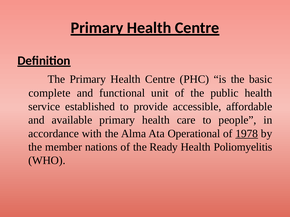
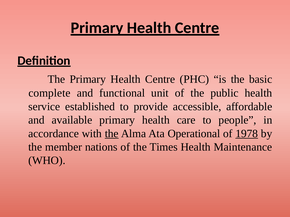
the at (112, 134) underline: none -> present
Ready: Ready -> Times
Poliomyelitis: Poliomyelitis -> Maintenance
